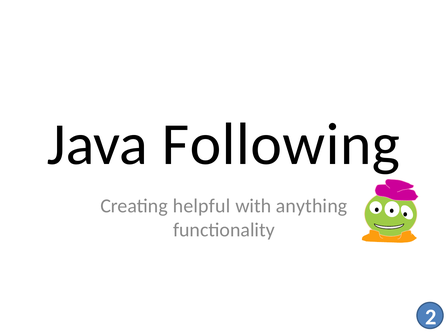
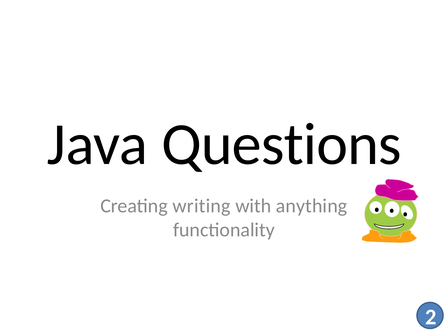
Following: Following -> Questions
helpful: helpful -> writing
